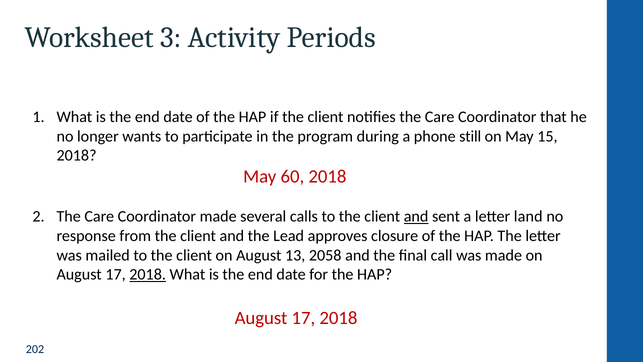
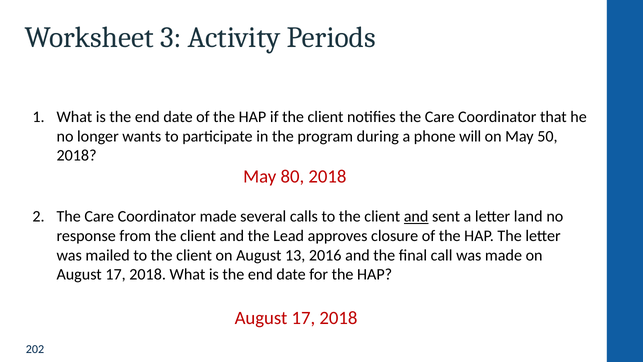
still: still -> will
15: 15 -> 50
60: 60 -> 80
2058: 2058 -> 2016
2018 at (148, 274) underline: present -> none
